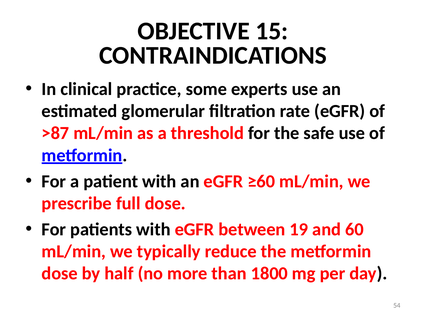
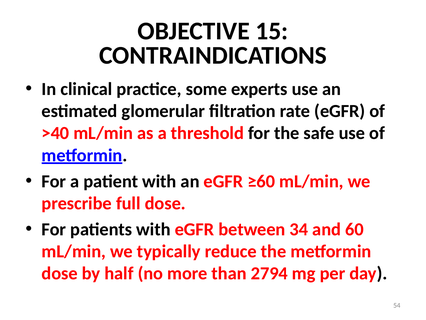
>87: >87 -> >40
19: 19 -> 34
1800: 1800 -> 2794
